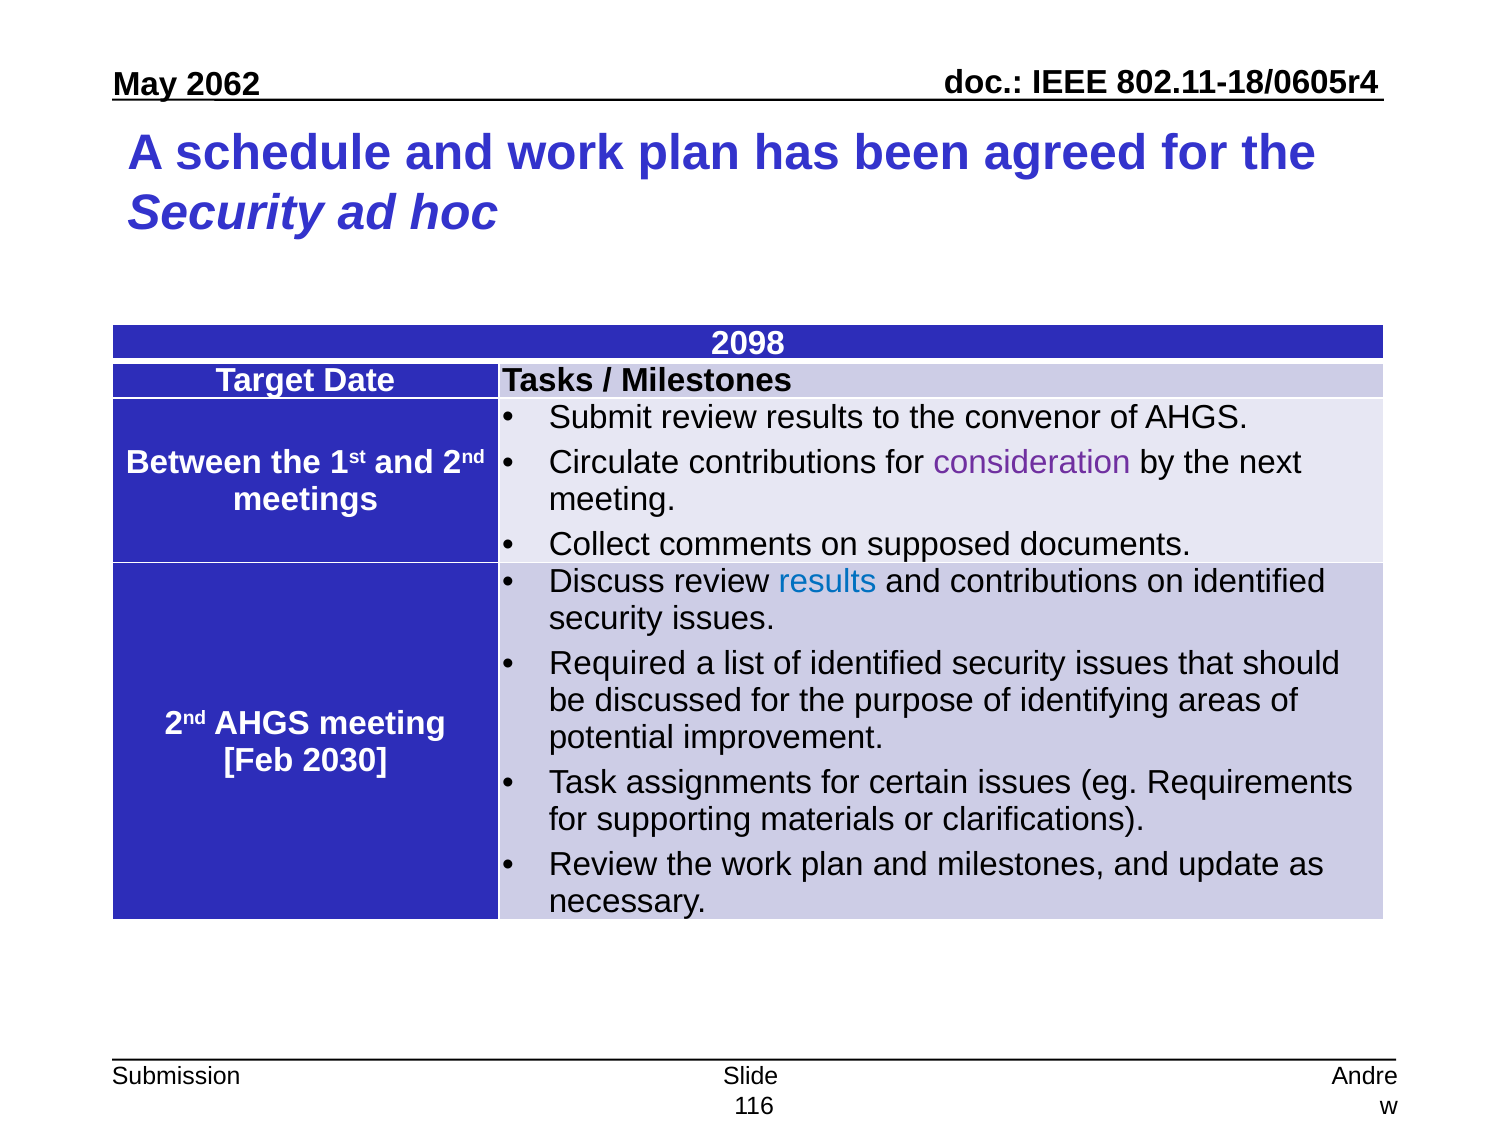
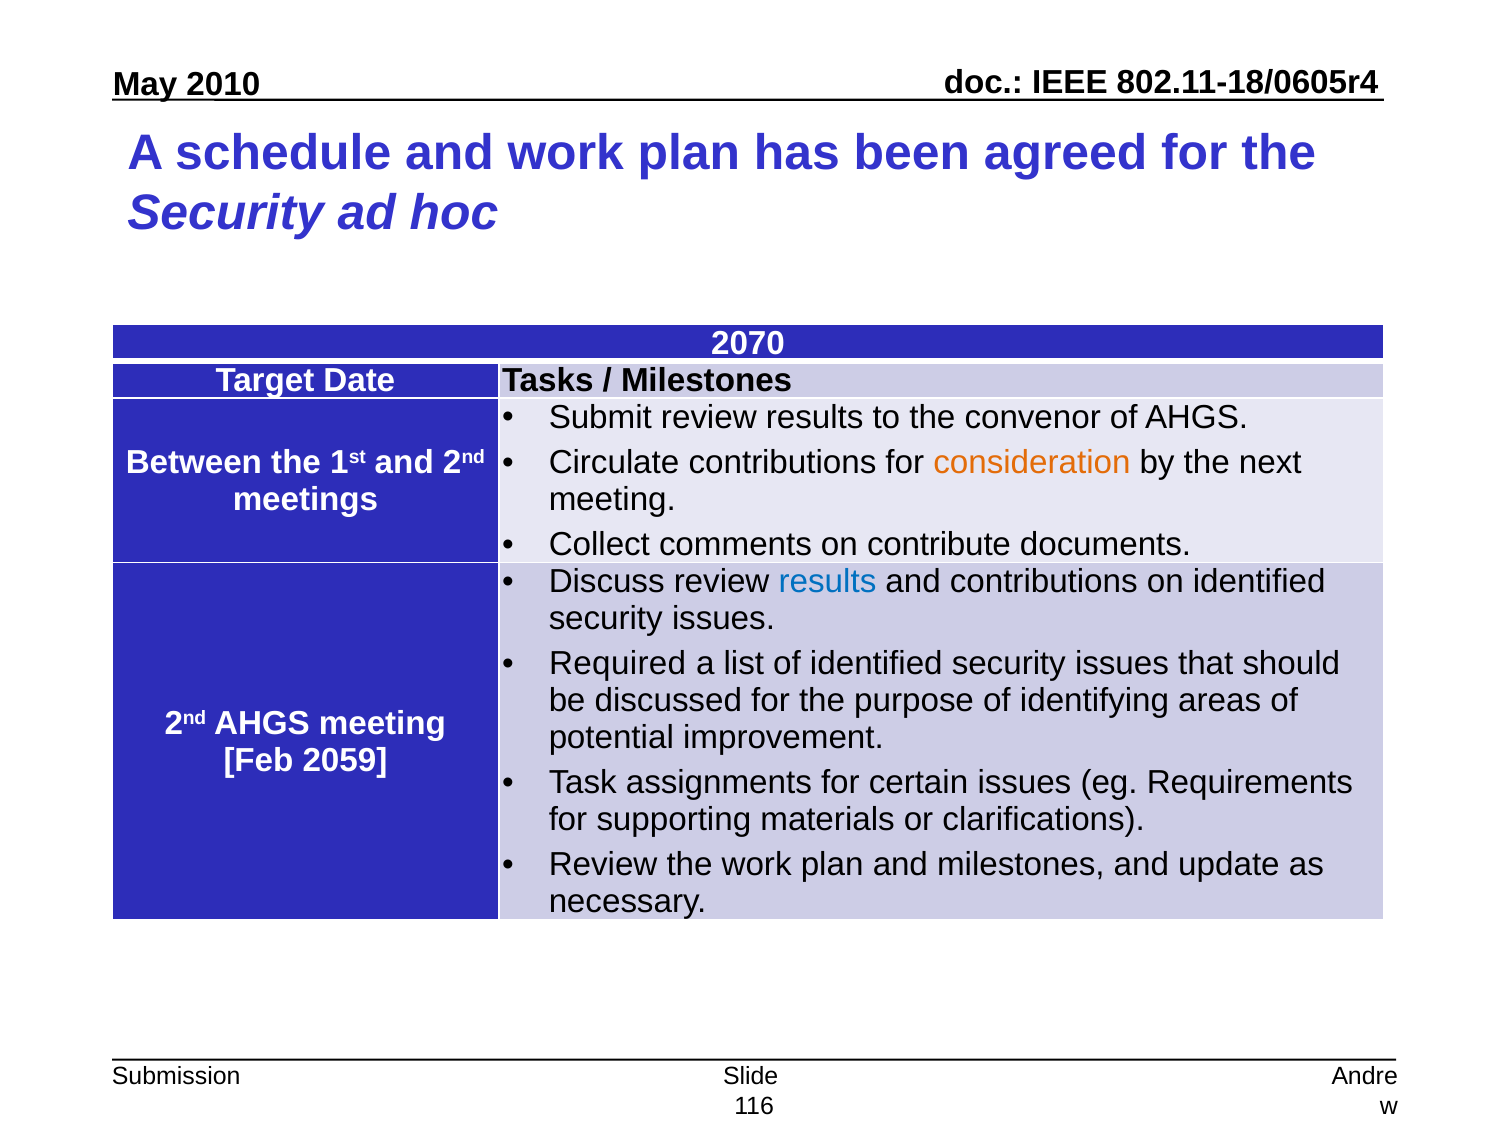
2062: 2062 -> 2010
2098: 2098 -> 2070
consideration colour: purple -> orange
supposed: supposed -> contribute
2030: 2030 -> 2059
